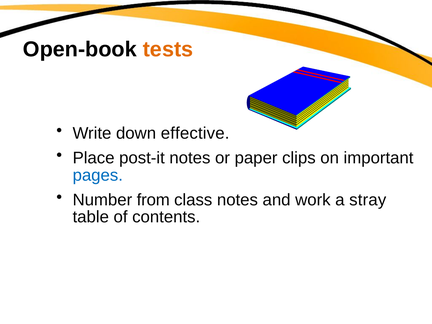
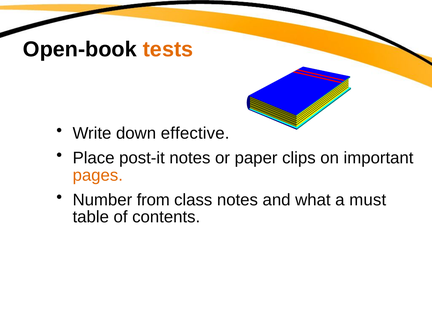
pages colour: blue -> orange
work: work -> what
stray: stray -> must
